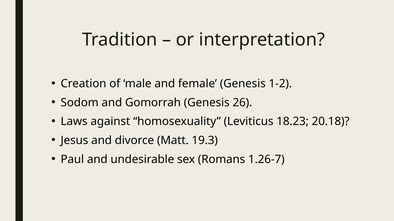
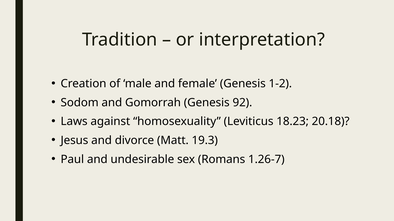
26: 26 -> 92
